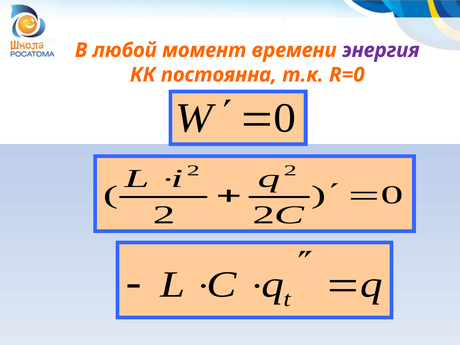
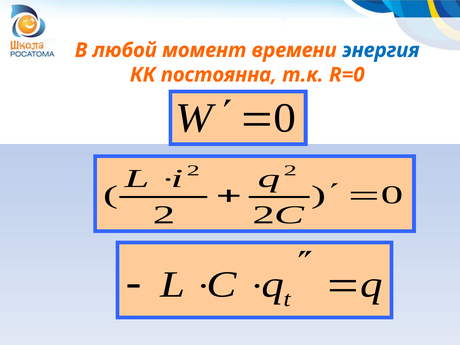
энергия colour: purple -> blue
